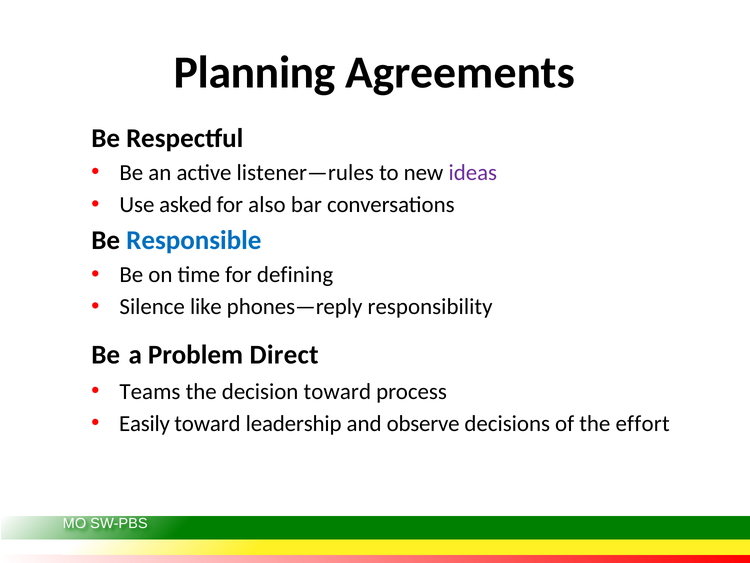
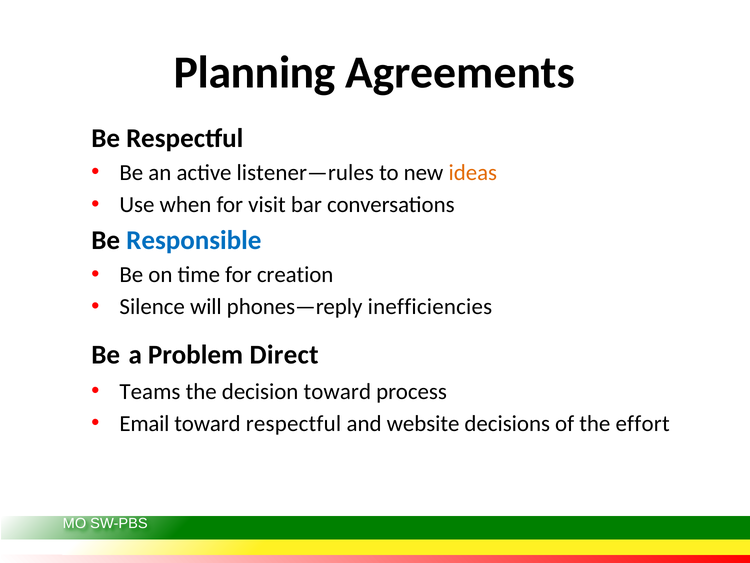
ideas colour: purple -> orange
asked: asked -> when
also: also -> visit
defining: defining -> creation
like: like -> will
responsibility: responsibility -> inefficiencies
Easily: Easily -> Email
toward leadership: leadership -> respectful
observe: observe -> website
